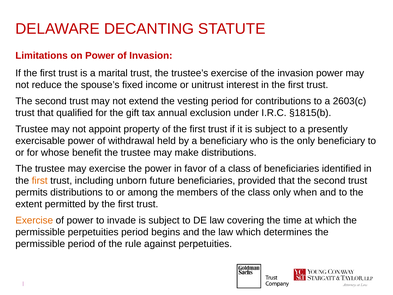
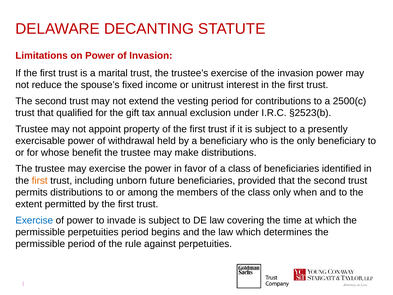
2603(c: 2603(c -> 2500(c
§1815(b: §1815(b -> §2523(b
Exercise at (34, 220) colour: orange -> blue
